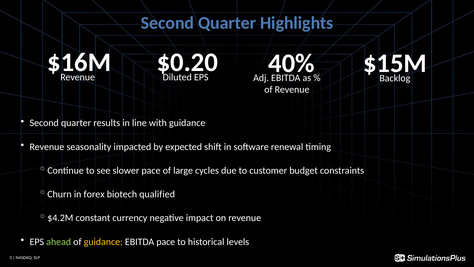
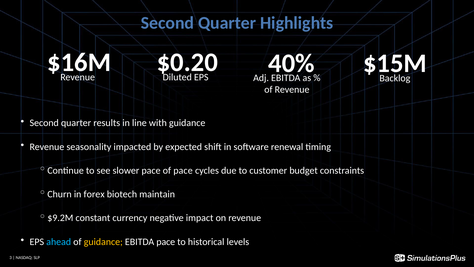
of large: large -> pace
qualified: qualified -> maintain
$4.2M: $4.2M -> $9.2M
ahead colour: light green -> light blue
